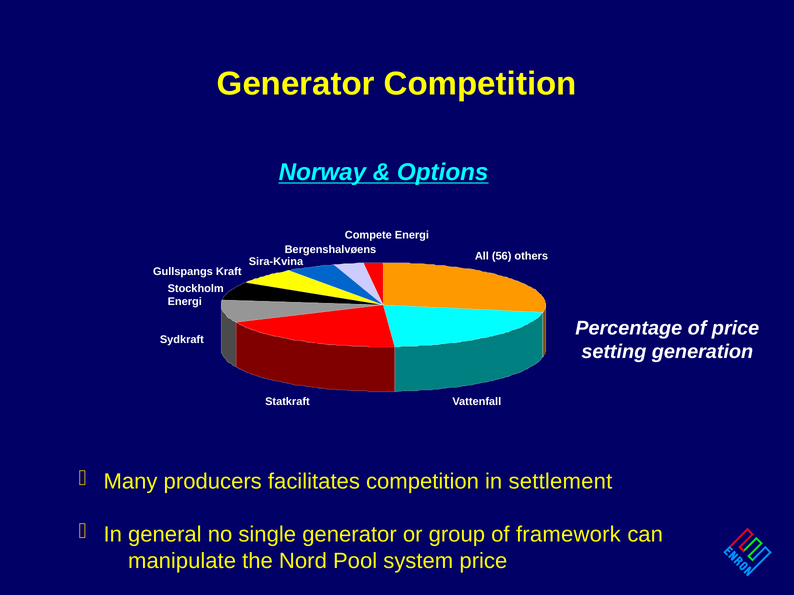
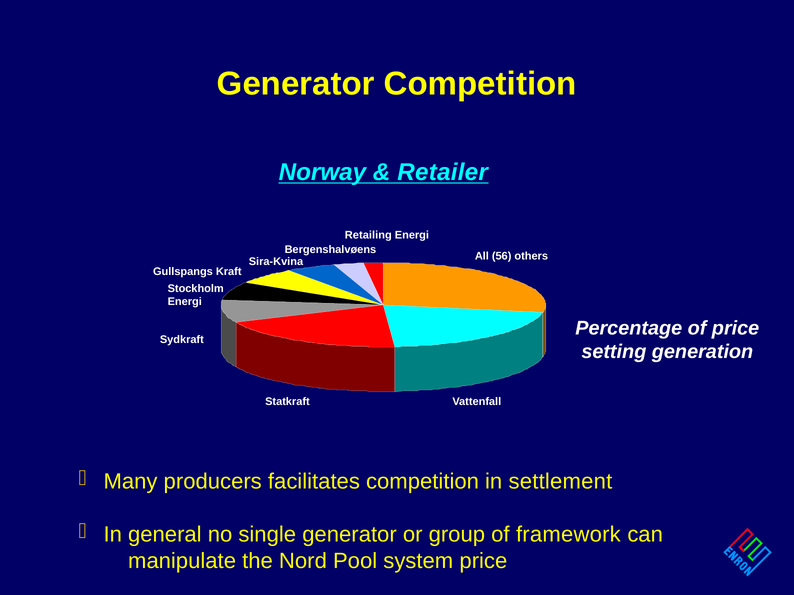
Options: Options -> Retailer
Compete: Compete -> Retailing
